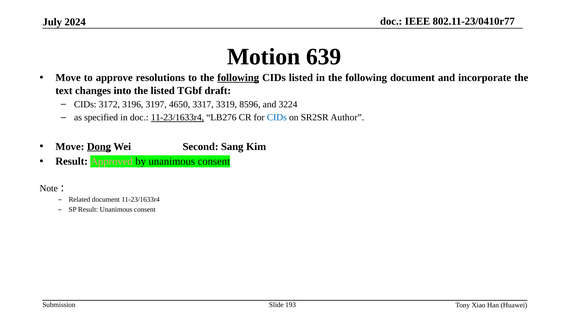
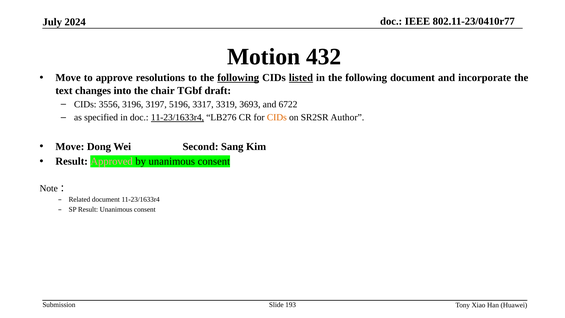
639: 639 -> 432
listed at (301, 78) underline: none -> present
the listed: listed -> chair
3172: 3172 -> 3556
4650: 4650 -> 5196
8596: 8596 -> 3693
3224: 3224 -> 6722
CIDs at (277, 117) colour: blue -> orange
Dong underline: present -> none
